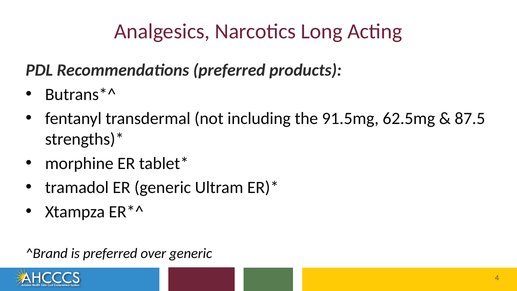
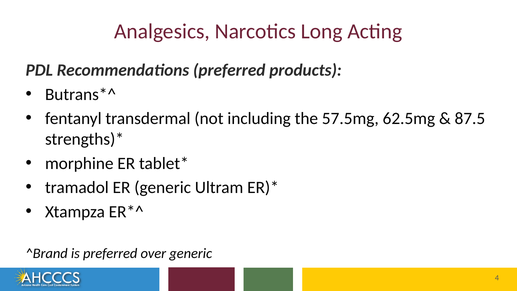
91.5mg: 91.5mg -> 57.5mg
